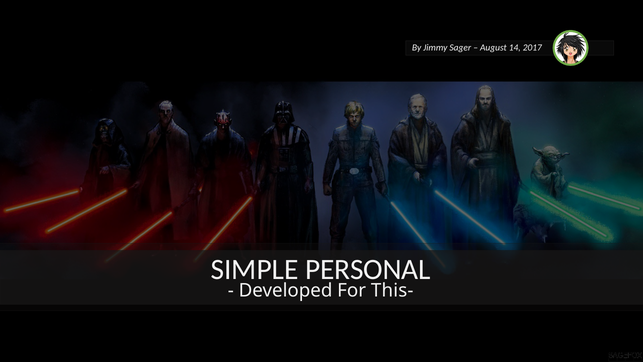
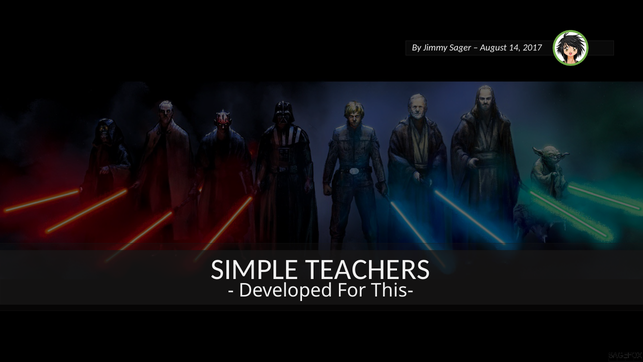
PERSONAL: PERSONAL -> TEACHERS
